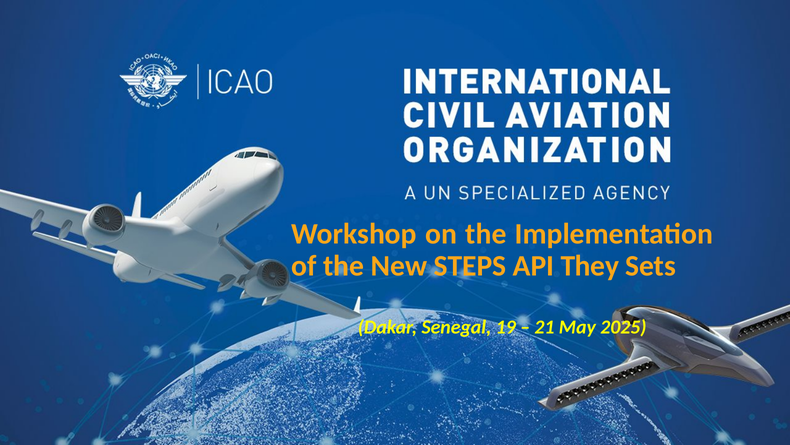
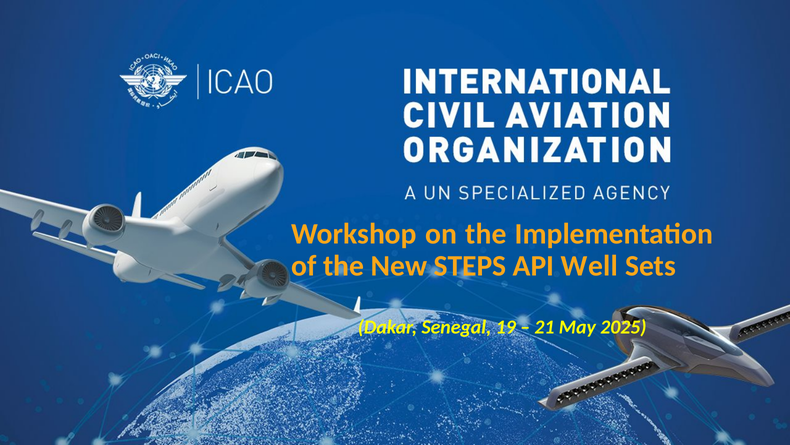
They: They -> Well
